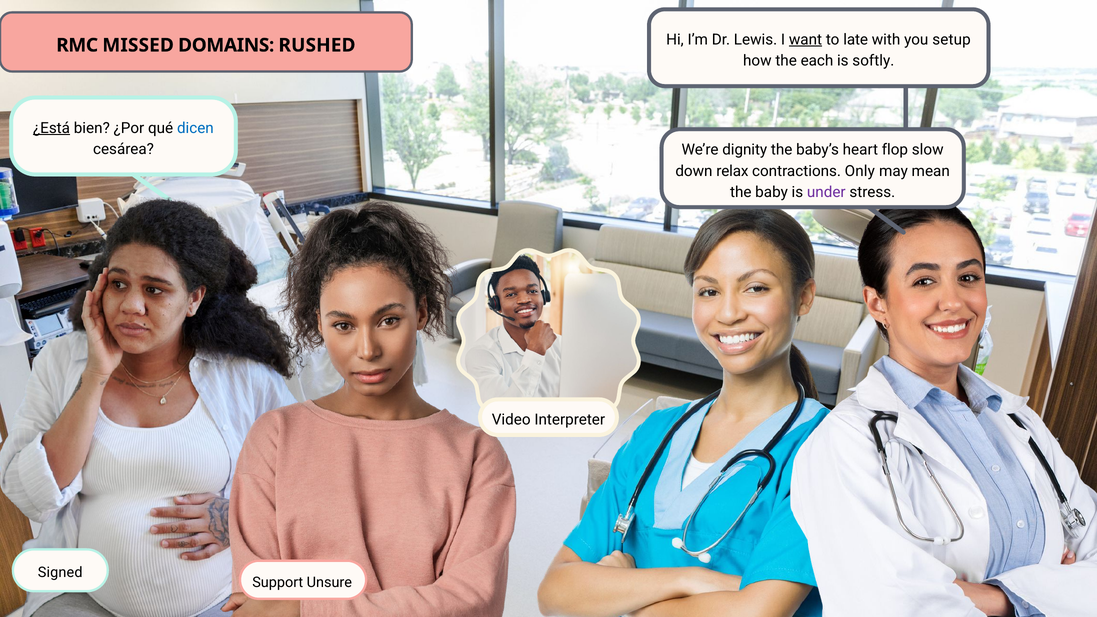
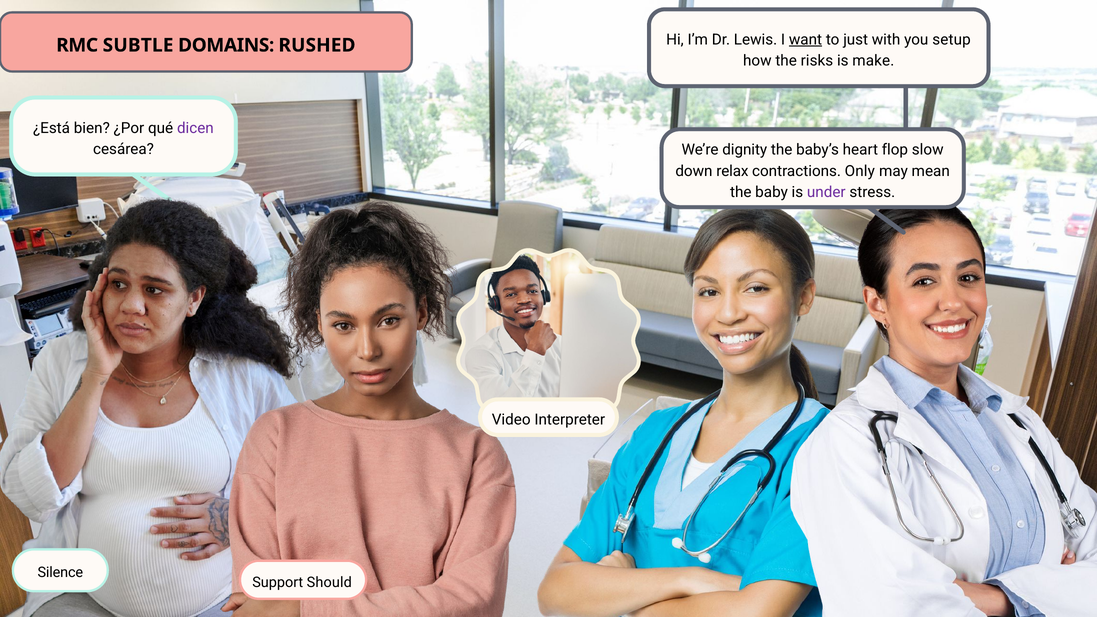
late: late -> just
MISSED: MISSED -> SUBTLE
each: each -> risks
softly: softly -> make
¿Está underline: present -> none
dicen colour: blue -> purple
Signed: Signed -> Silence
Unsure: Unsure -> Should
